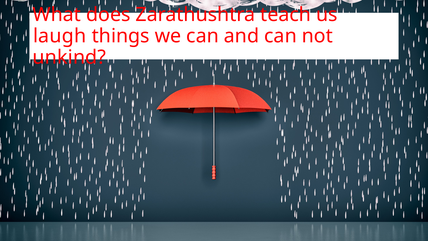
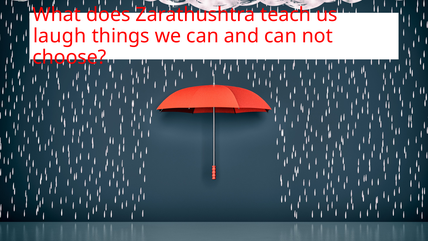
unkind: unkind -> choose
